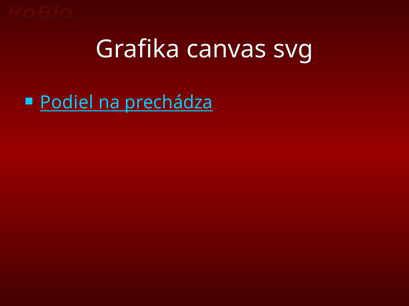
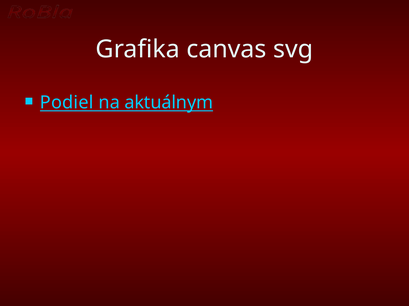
prechádza: prechádza -> aktuálnym
